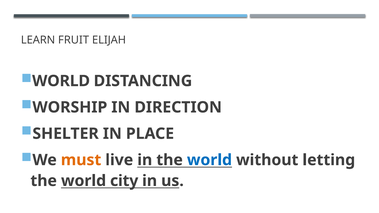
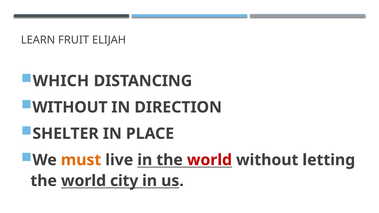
WORLD at (61, 81): WORLD -> WHICH
WORSHIP at (70, 107): WORSHIP -> WITHOUT
world at (209, 160) colour: blue -> red
